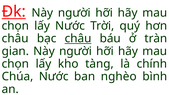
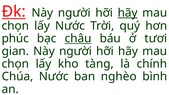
hãy at (128, 13) underline: none -> present
châu at (15, 39): châu -> phúc
tràn: tràn -> tươi
